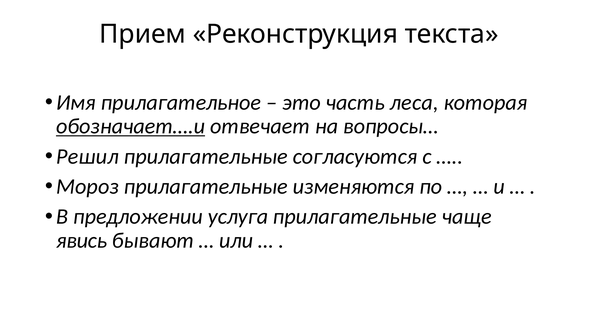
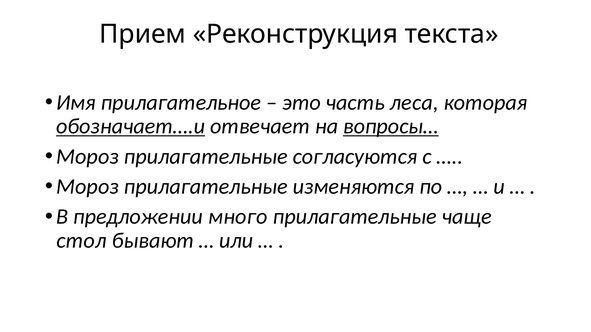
вопросы… underline: none -> present
Решил at (87, 157): Решил -> Мороз
услуга: услуга -> много
явись: явись -> стол
